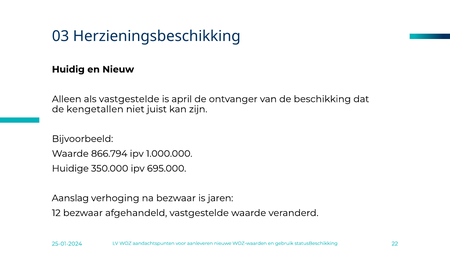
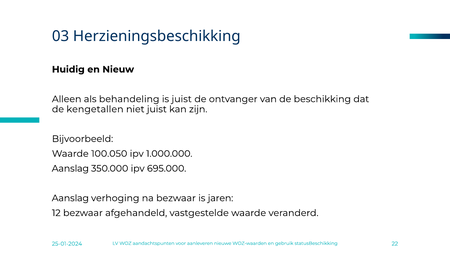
als vastgestelde: vastgestelde -> behandeling
is april: april -> juist
866.794: 866.794 -> 100.050
Huidige at (70, 169): Huidige -> Aanslag
